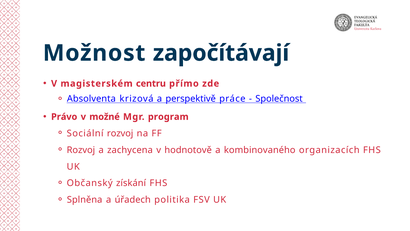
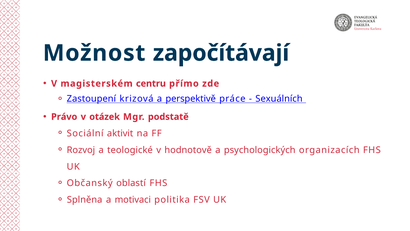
Absolventa: Absolventa -> Zastoupení
Společnost: Společnost -> Sexuálních
možné: možné -> otázek
program: program -> podstatě
Sociální rozvoj: rozvoj -> aktivit
zachycena: zachycena -> teologické
kombinovaného: kombinovaného -> psychologických
získání: získání -> oblastí
úřadech: úřadech -> motivaci
